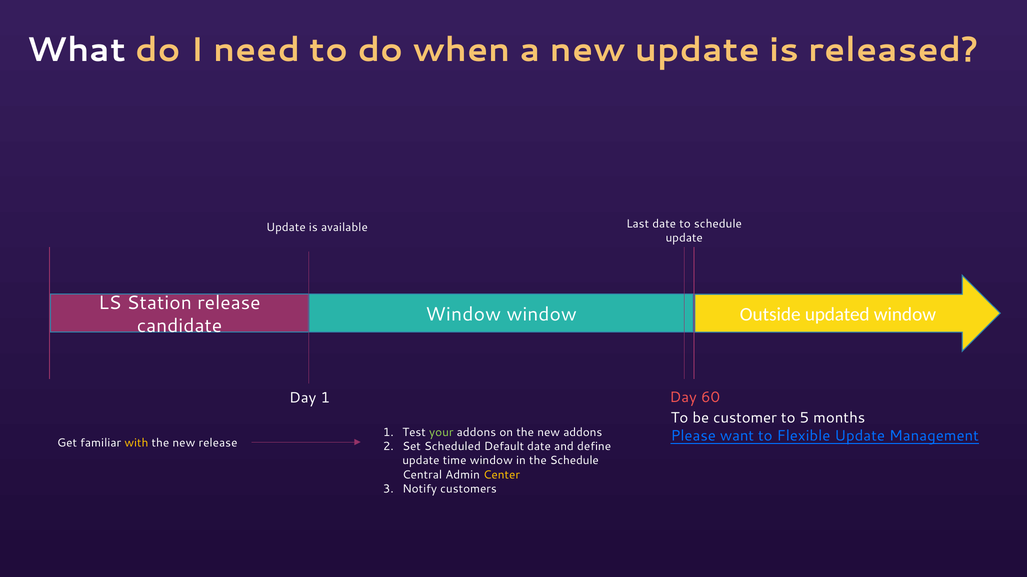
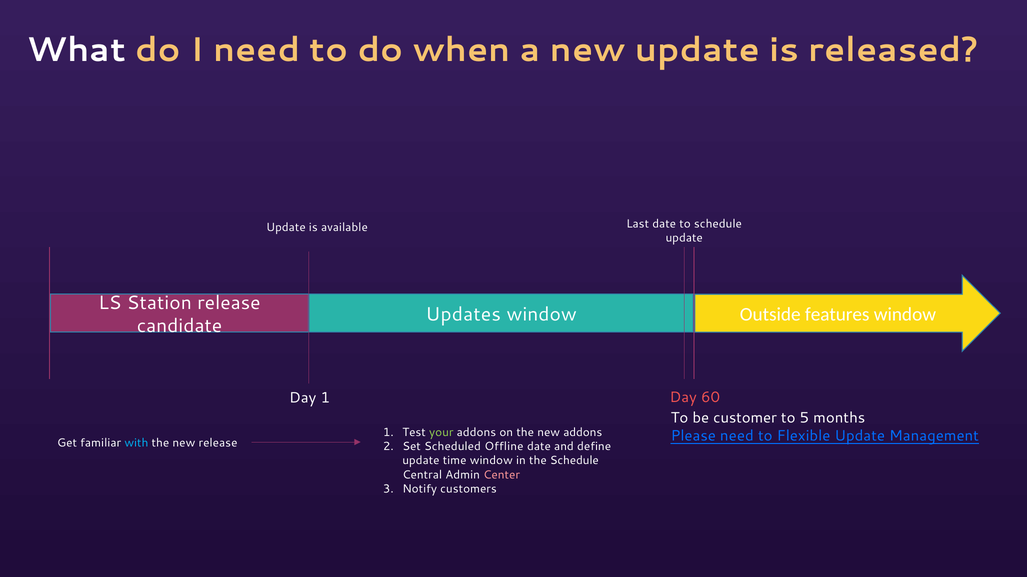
updated: updated -> features
Window at (463, 315): Window -> Updates
Please want: want -> need
with colour: yellow -> light blue
Default: Default -> Offline
Center colour: yellow -> pink
